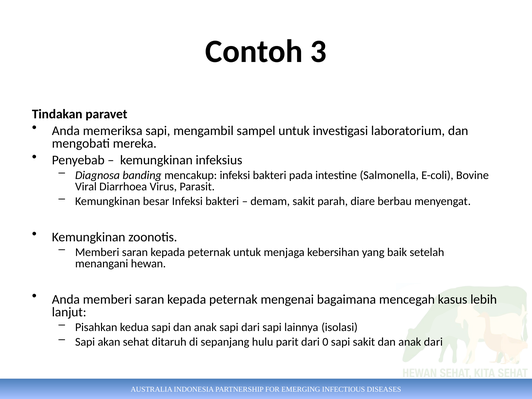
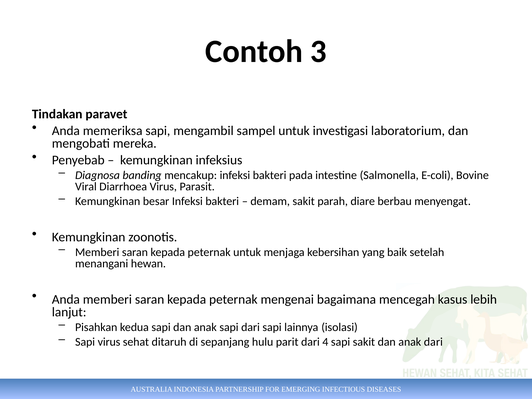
Sapi akan: akan -> virus
0: 0 -> 4
